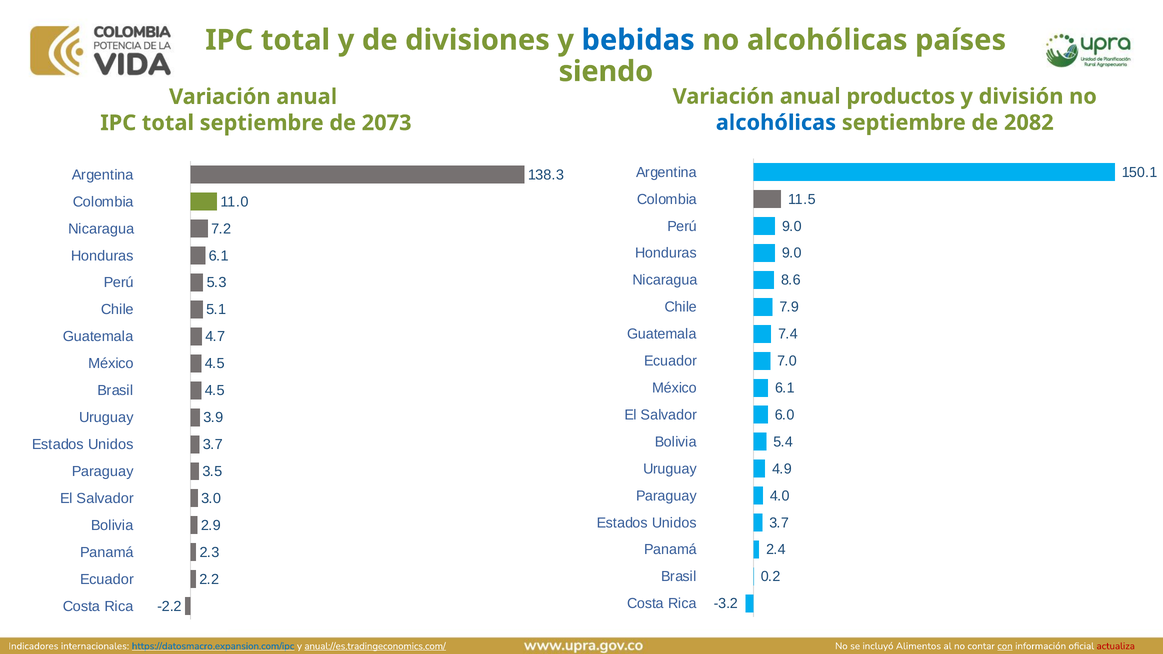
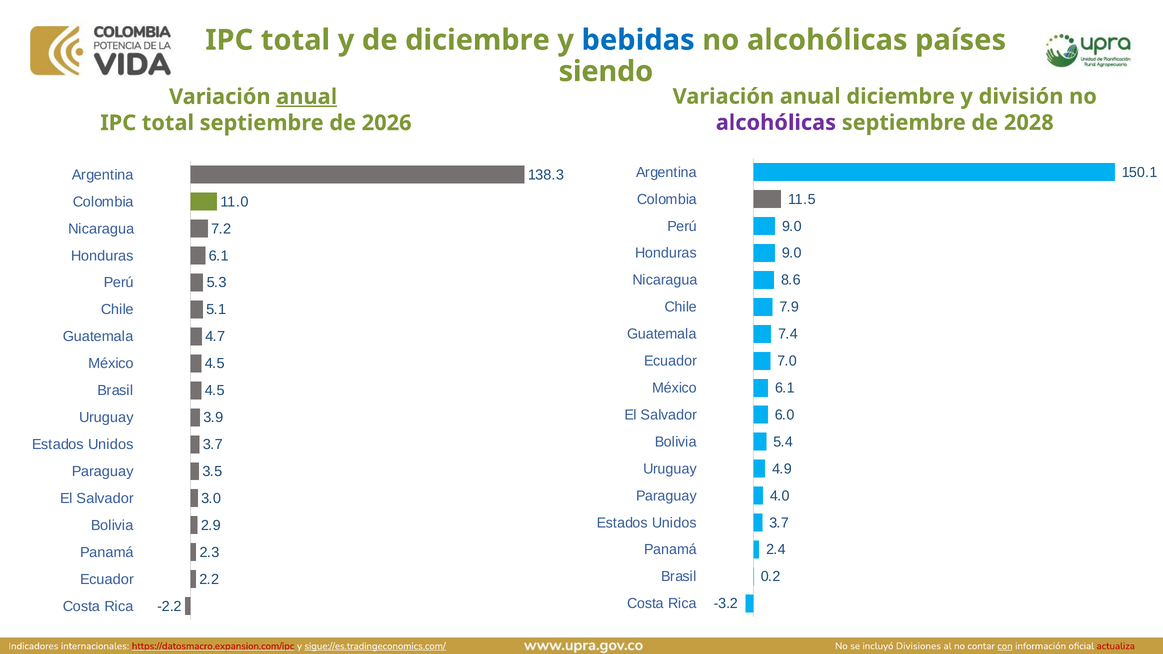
de divisiones: divisiones -> diciembre
anual productos: productos -> diciembre
anual at (307, 97) underline: none -> present
alcohólicas at (776, 123) colour: blue -> purple
2082: 2082 -> 2028
2073: 2073 -> 2026
Alimentos: Alimentos -> Divisiones
https://datosmacro.expansion.com/ipc colour: blue -> red
anual://es.tradingeconomics.com/: anual://es.tradingeconomics.com/ -> sigue://es.tradingeconomics.com/
